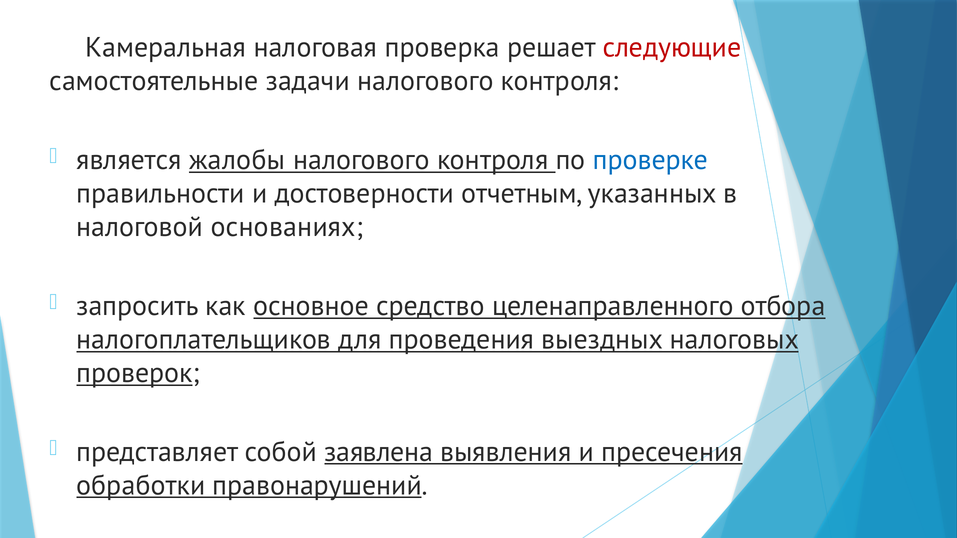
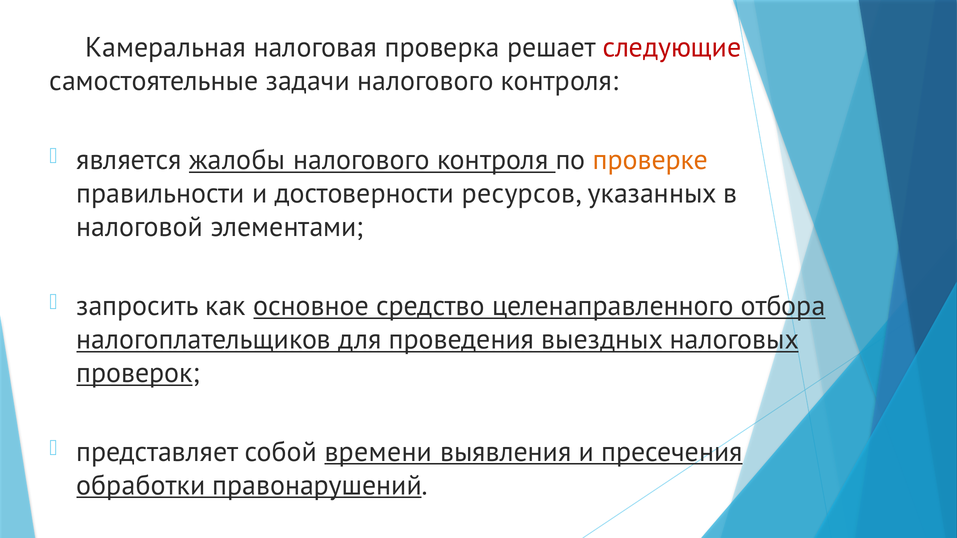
проверке colour: blue -> orange
отчетным: отчетным -> ресурсов
основаниях: основаниях -> элементами
заявлена: заявлена -> времени
